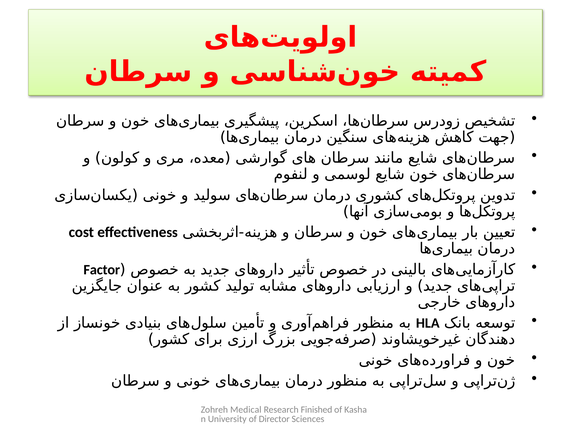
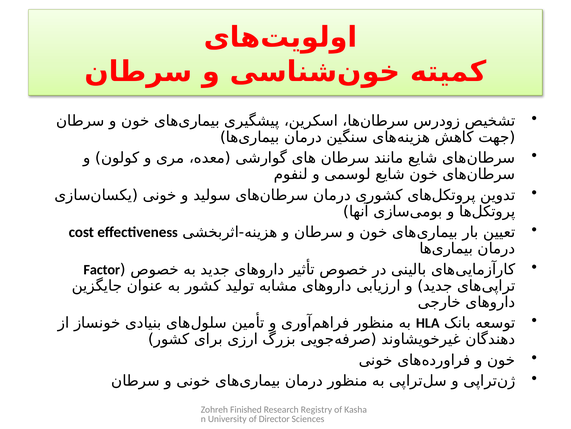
Medical: Medical -> Finished
Finished: Finished -> Registry
